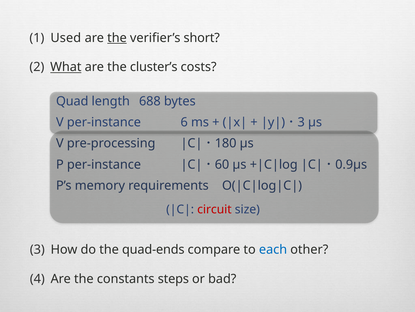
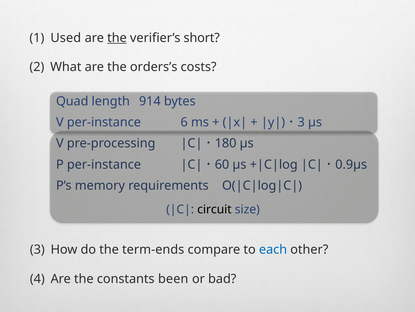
What underline: present -> none
cluster’s: cluster’s -> orders’s
688: 688 -> 914
circuit colour: red -> black
quad-ends: quad-ends -> term-ends
steps: steps -> been
